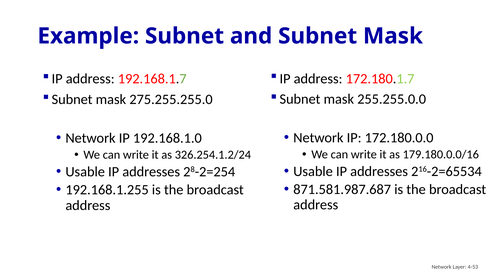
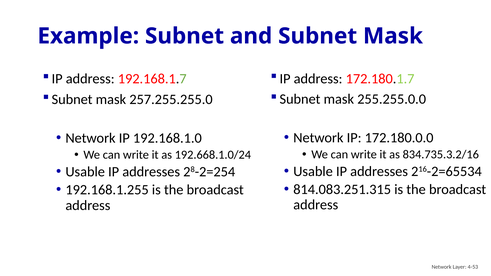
275.255.255.0: 275.255.255.0 -> 257.255.255.0
179.180.0.0/16: 179.180.0.0/16 -> 834.735.3.2/16
326.254.1.2/24: 326.254.1.2/24 -> 192.668.1.0/24
871.581.987.687: 871.581.987.687 -> 814.083.251.315
